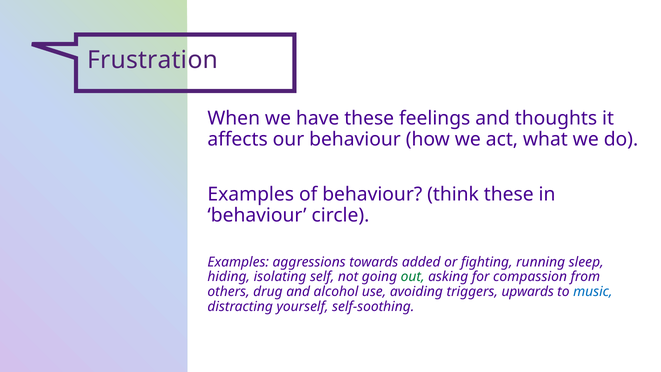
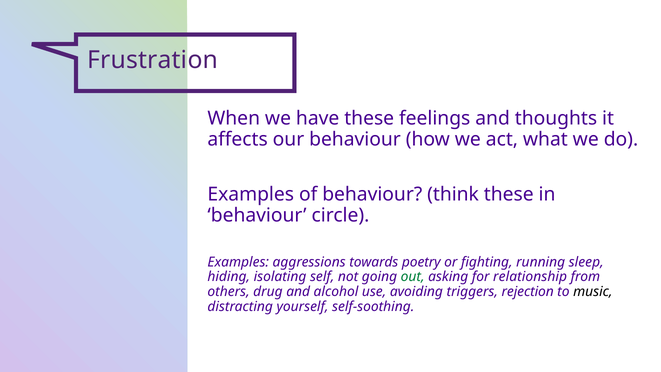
added: added -> poetry
compassion: compassion -> relationship
upwards: upwards -> rejection
music colour: blue -> black
